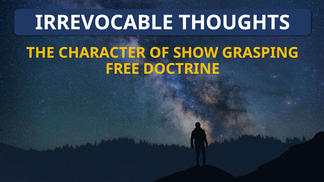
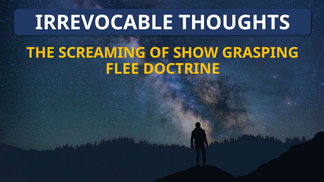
CHARACTER: CHARACTER -> SCREAMING
FREE: FREE -> FLEE
